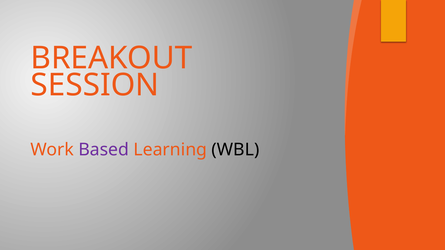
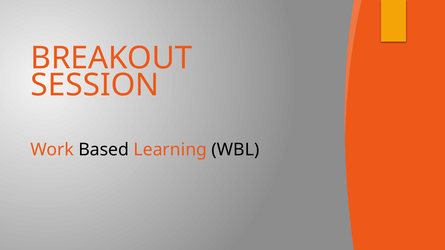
Based colour: purple -> black
